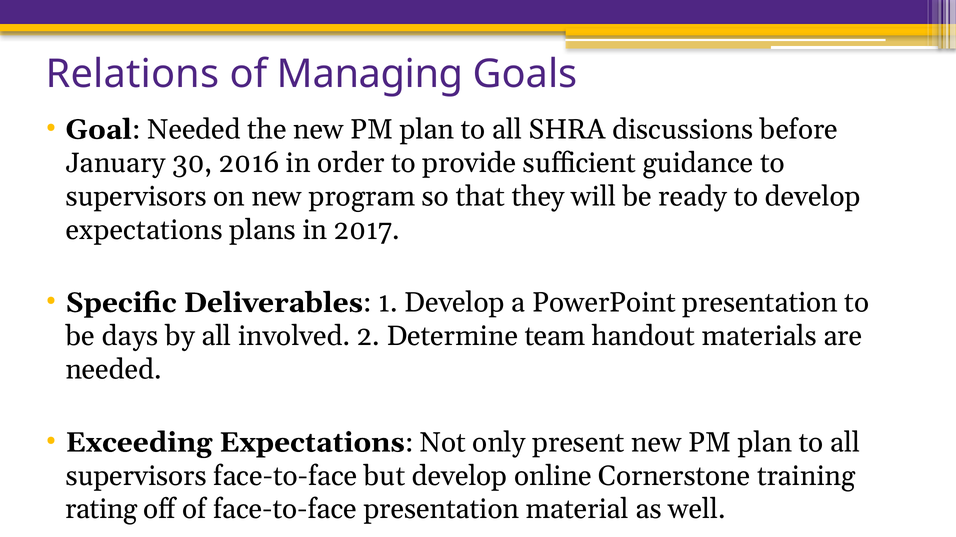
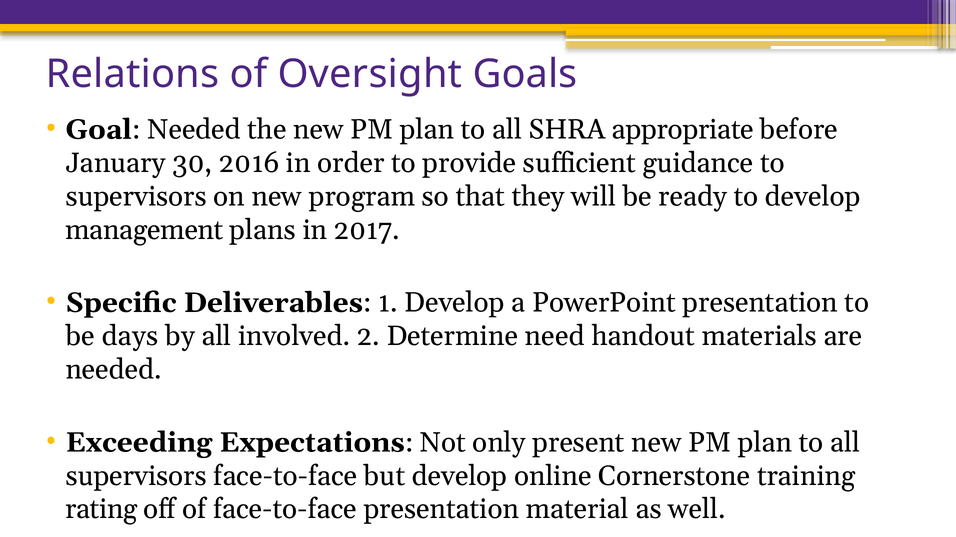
Managing: Managing -> Oversight
discussions: discussions -> appropriate
expectations at (144, 230): expectations -> management
team: team -> need
